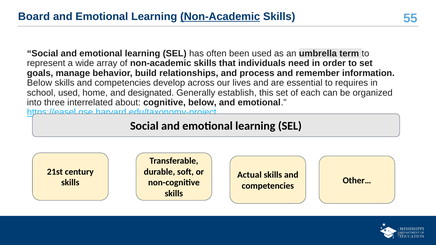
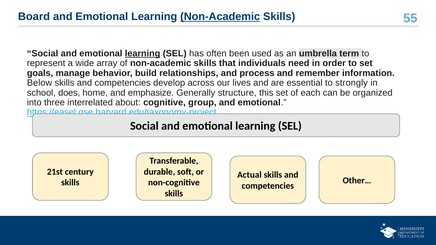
learning at (143, 54) underline: none -> present
requires: requires -> strongly
school used: used -> does
designated: designated -> emphasize
establish: establish -> structure
cognitive below: below -> group
